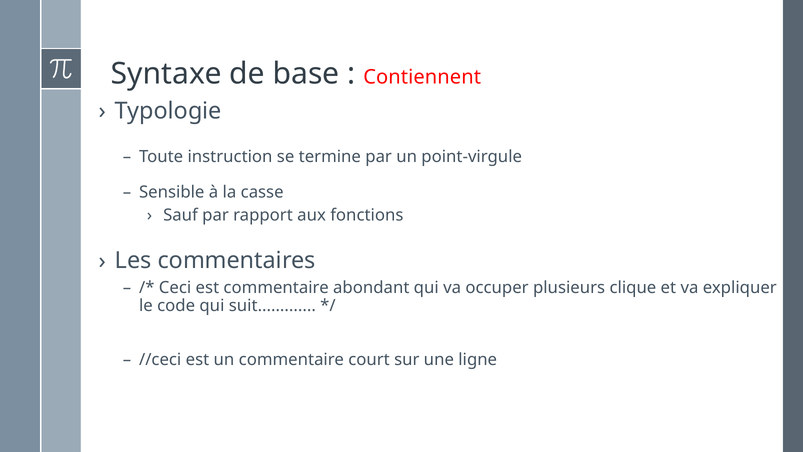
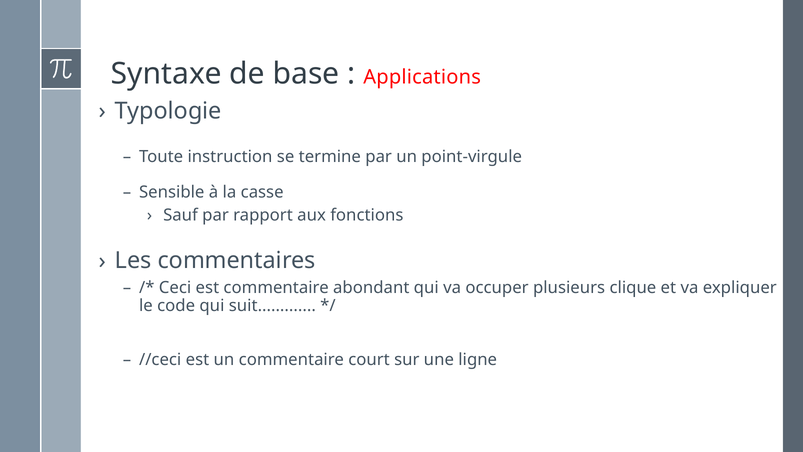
Contiennent: Contiennent -> Applications
